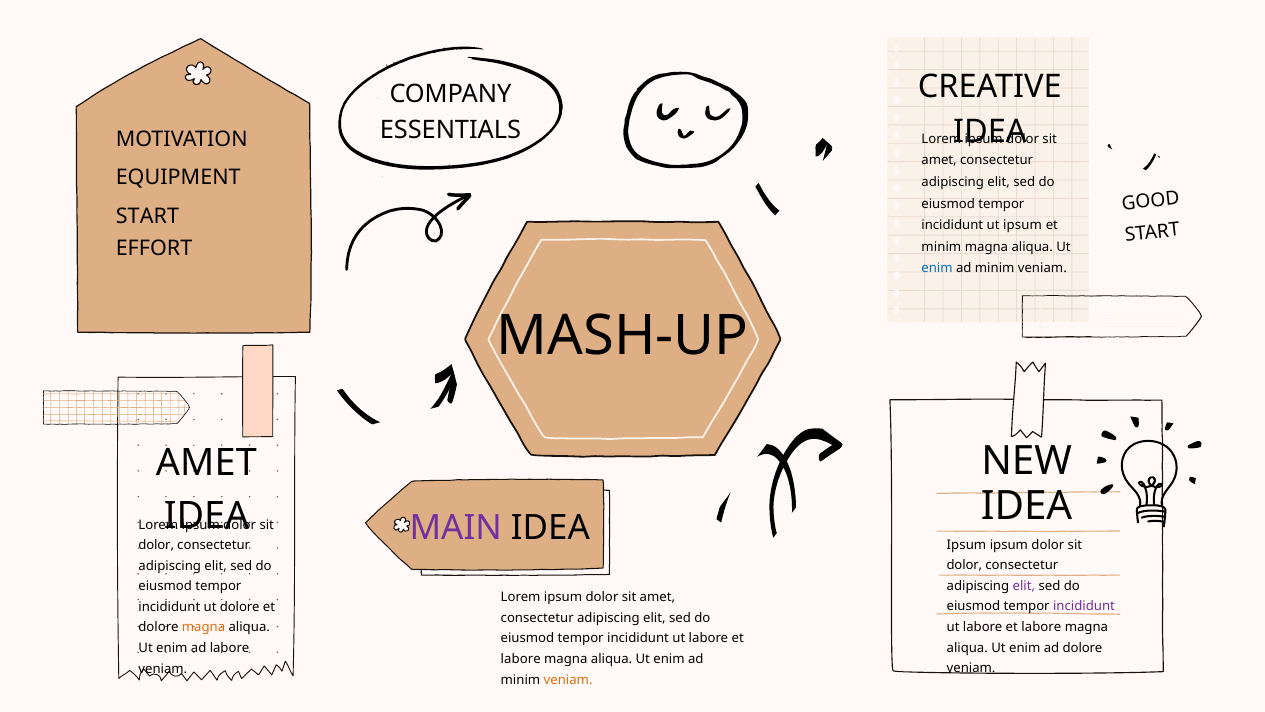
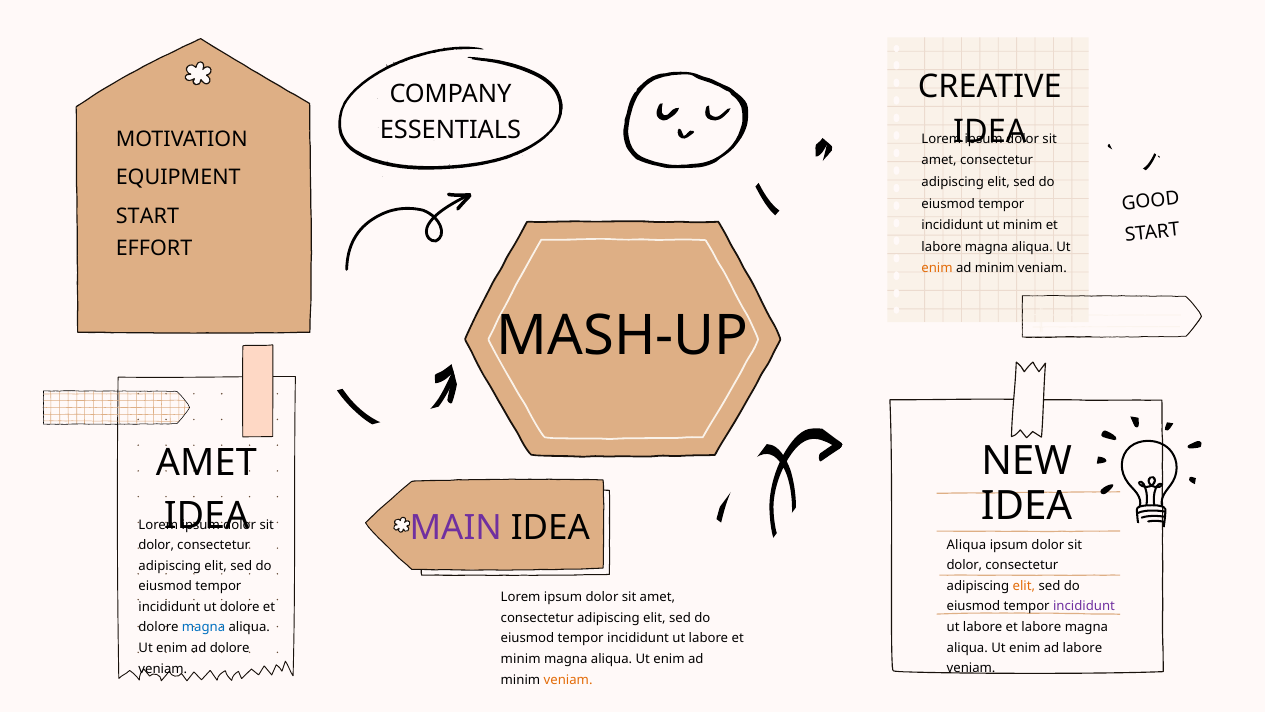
ut ipsum: ipsum -> minim
minim at (941, 247): minim -> labore
enim at (937, 268) colour: blue -> orange
Ipsum at (966, 545): Ipsum -> Aliqua
elit at (1024, 586) colour: purple -> orange
magna at (204, 627) colour: orange -> blue
ad dolore: dolore -> labore
ad labore: labore -> dolore
labore at (521, 659): labore -> minim
